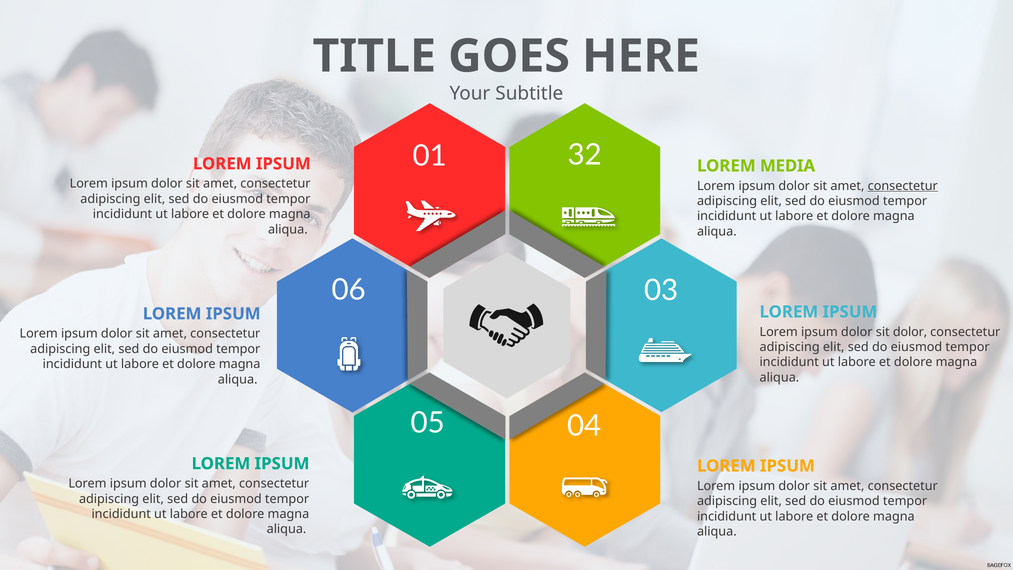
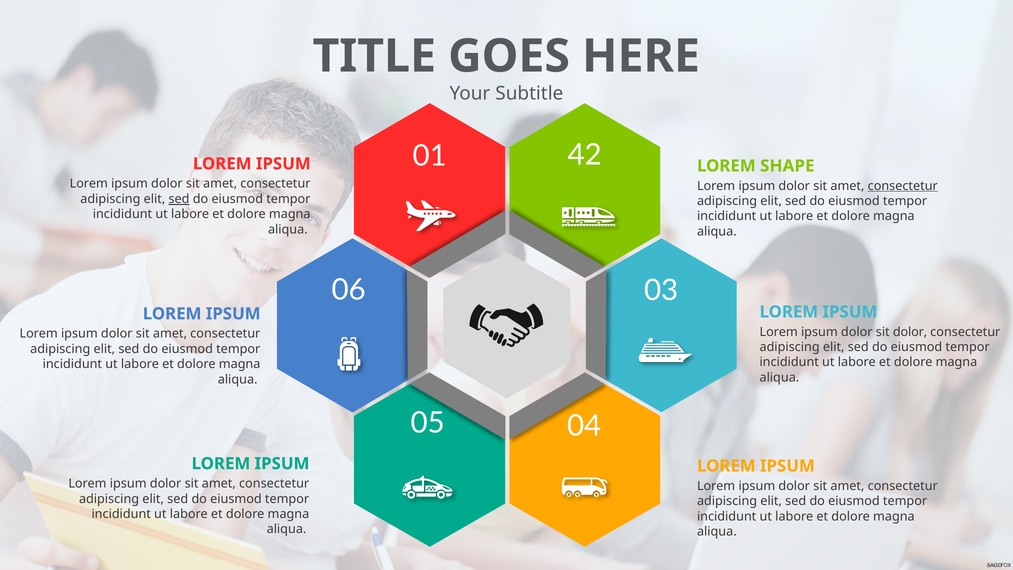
32: 32 -> 42
MEDIA: MEDIA -> SHAPE
sed at (179, 199) underline: none -> present
